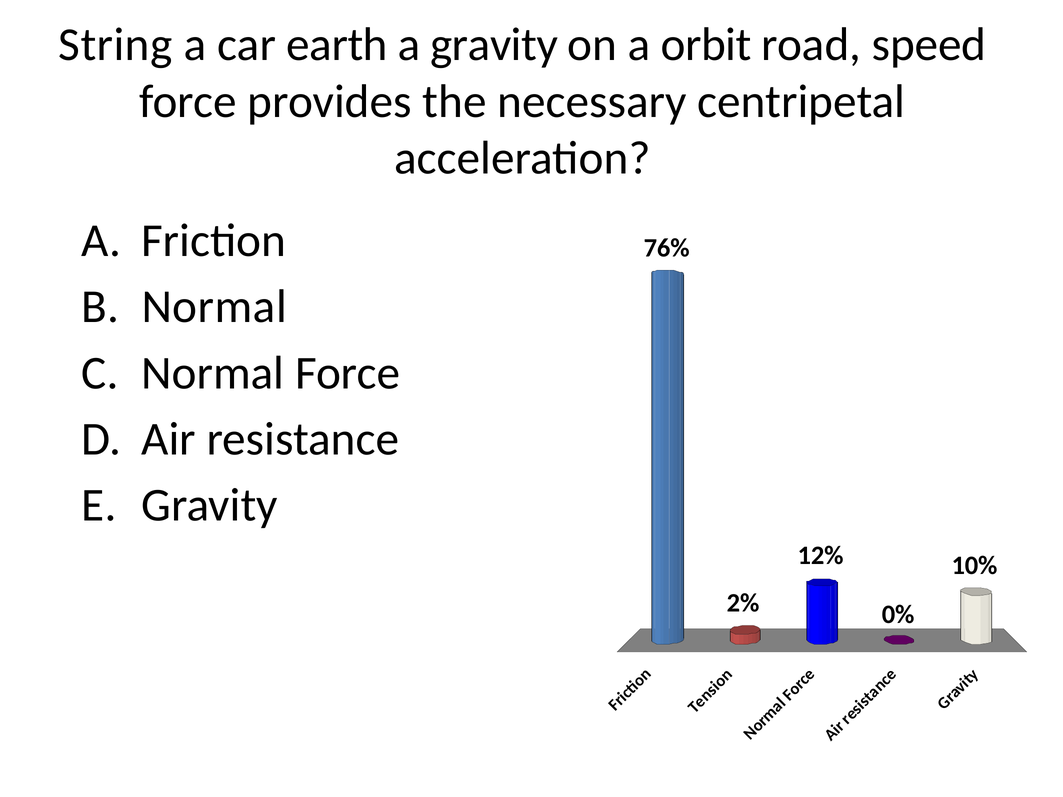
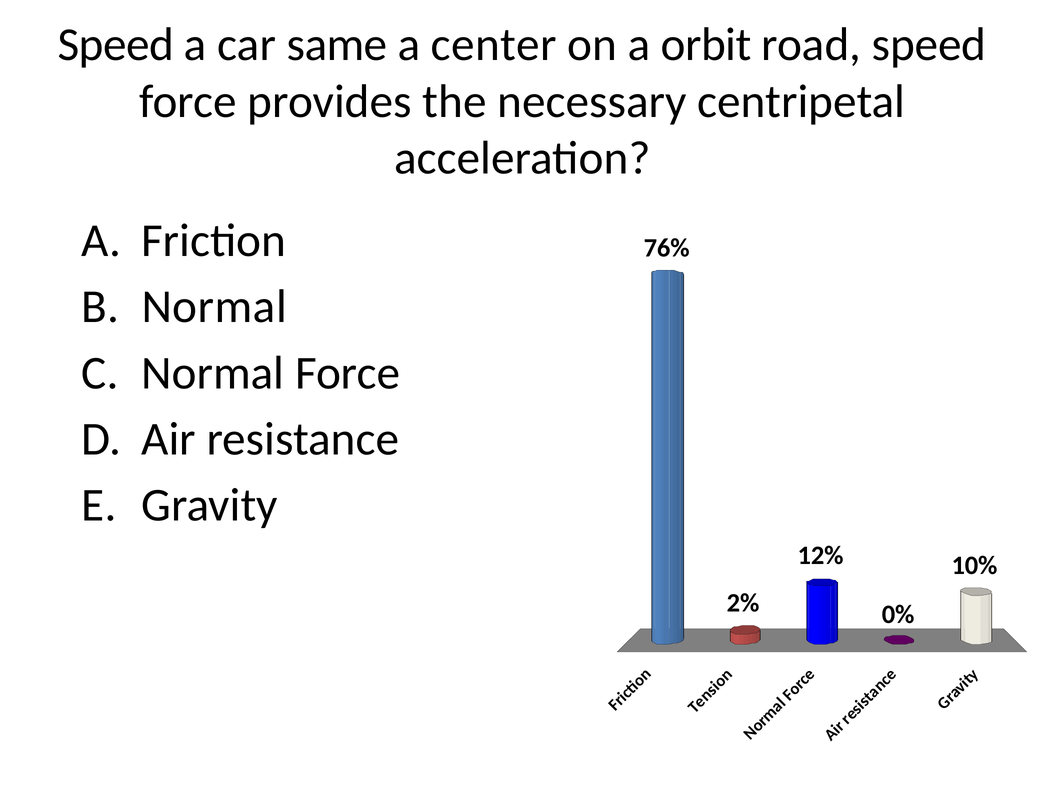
String at (115, 45): String -> Speed
earth: earth -> same
a gravity: gravity -> center
